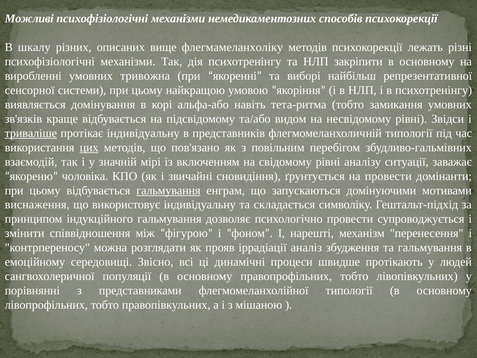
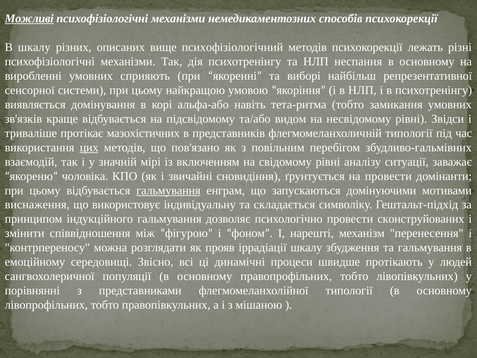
Можливі underline: none -> present
флегмамеланхоліку: флегмамеланхоліку -> психофізіологічний
закріпити: закріпити -> неспання
тривожна: тривожна -> сприяють
триваліше underline: present -> none
протікає індивідуальну: індивідуальну -> мазохістичних
супроводжується: супроводжується -> сконструйованих
іррадіації аналіз: аналіз -> шкалу
